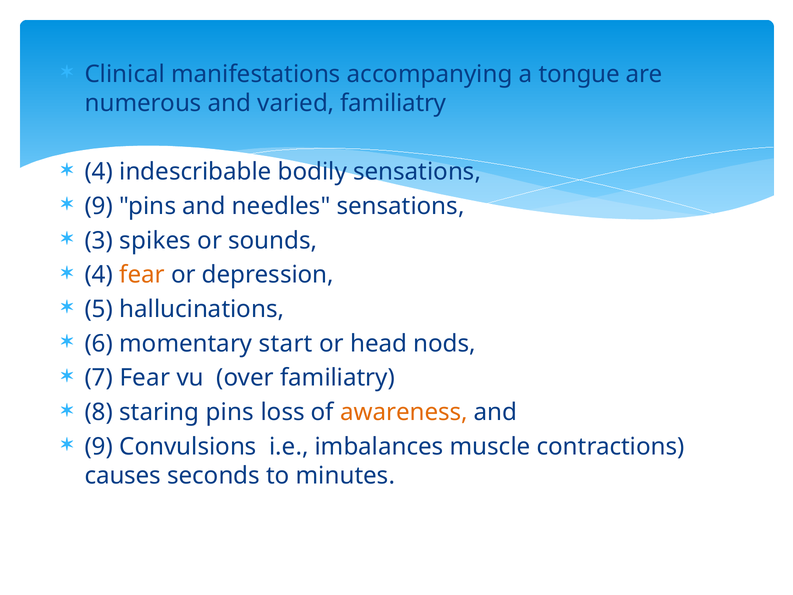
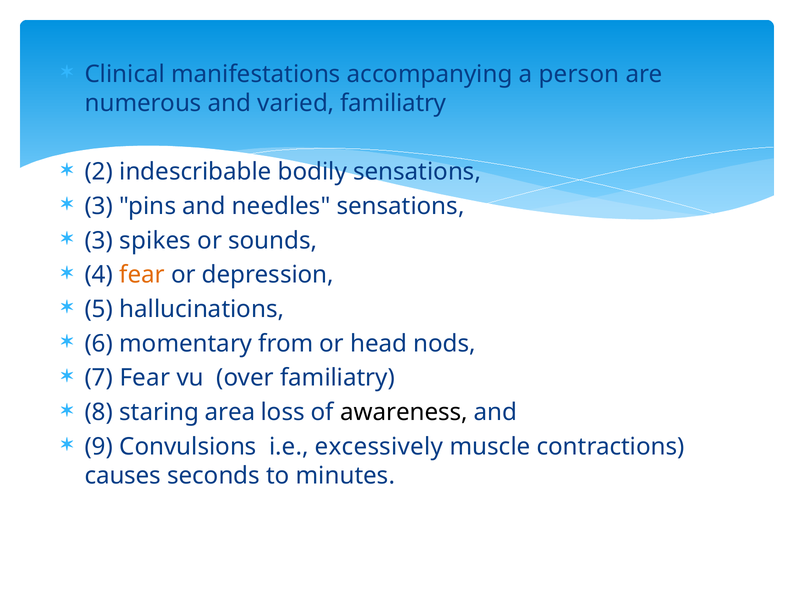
tongue: tongue -> person
4 at (99, 172): 4 -> 2
9 at (99, 206): 9 -> 3
start: start -> from
staring pins: pins -> area
awareness colour: orange -> black
imbalances: imbalances -> excessively
